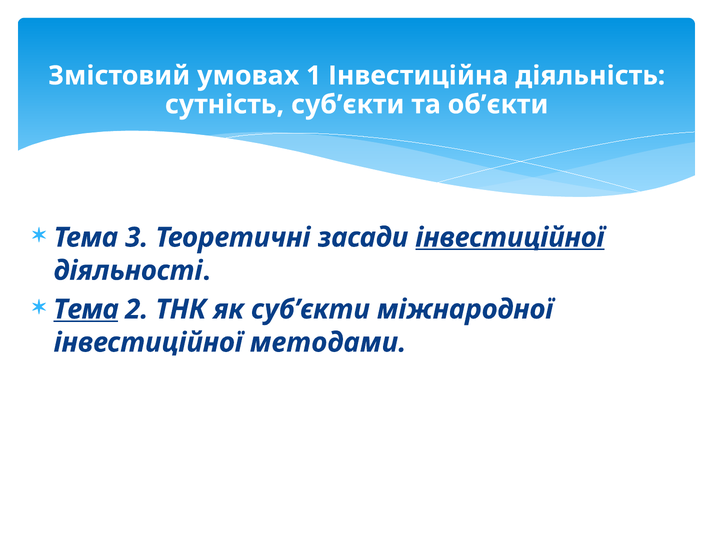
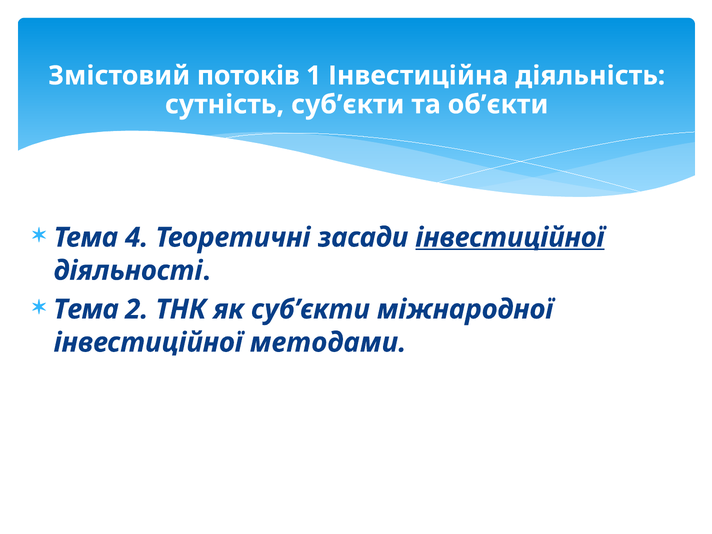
умовах: умовах -> потоків
3: 3 -> 4
Тема at (86, 309) underline: present -> none
